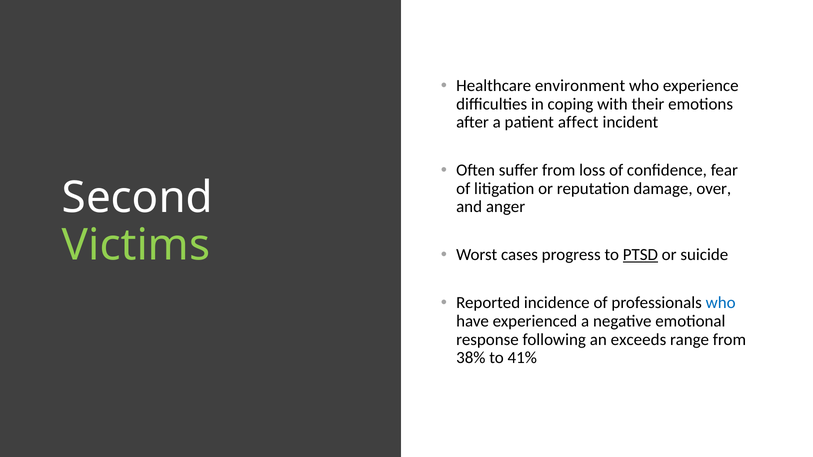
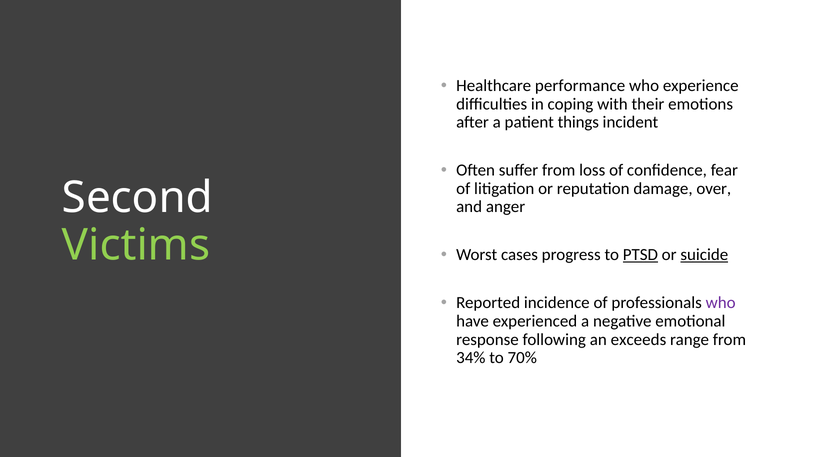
environment: environment -> performance
affect: affect -> things
suicide underline: none -> present
who at (721, 303) colour: blue -> purple
38%: 38% -> 34%
41%: 41% -> 70%
